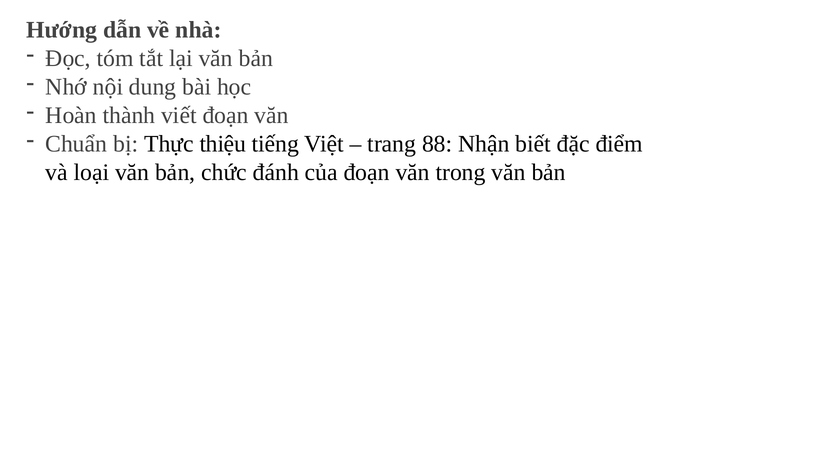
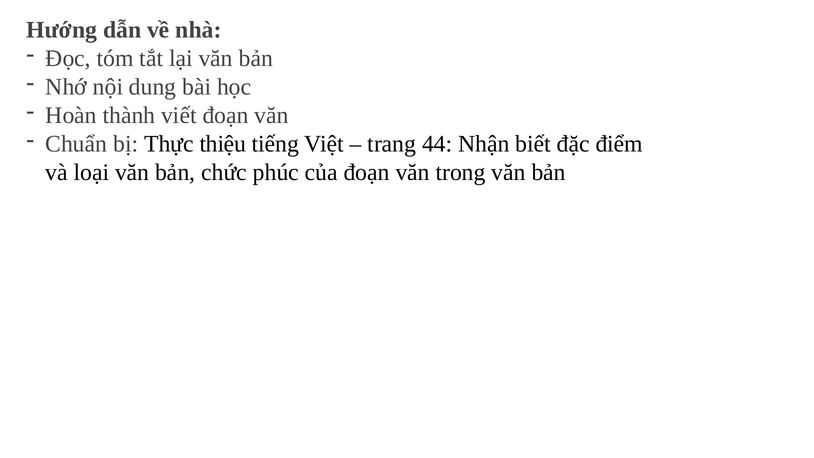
88: 88 -> 44
đánh: đánh -> phúc
